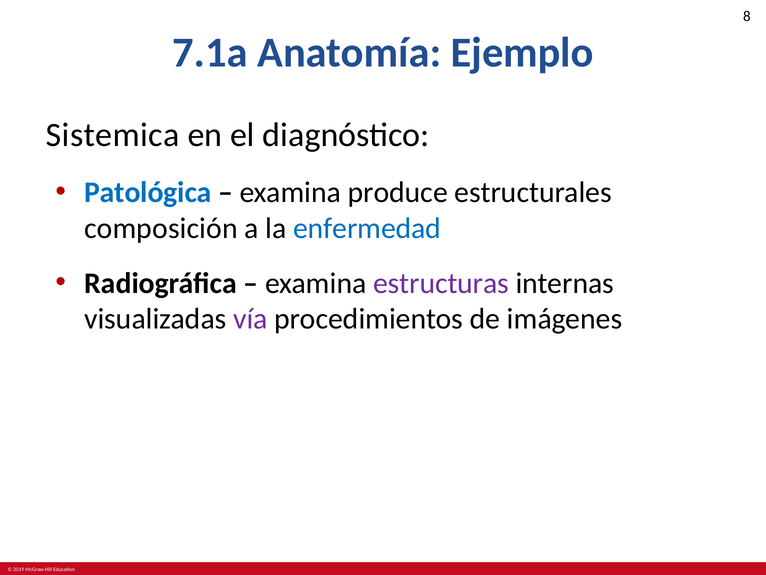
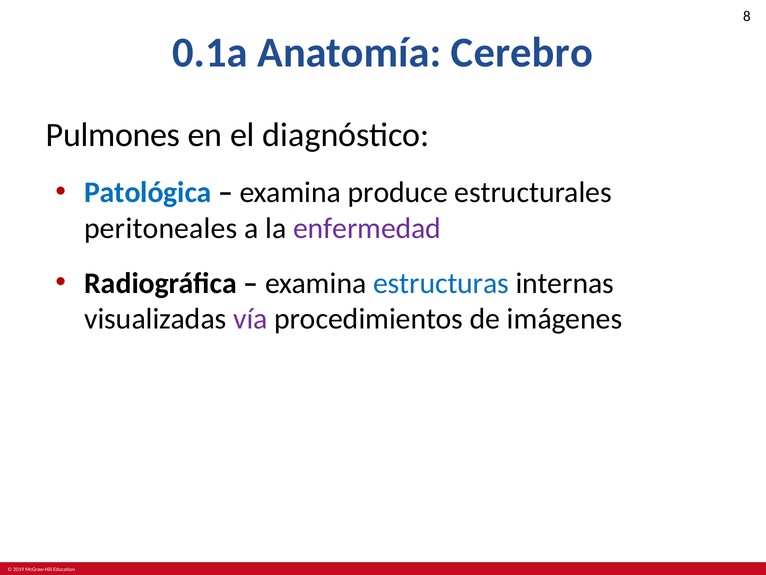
7.1a: 7.1a -> 0.1a
Ejemplo: Ejemplo -> Cerebro
Sistemica: Sistemica -> Pulmones
composición: composición -> peritoneales
enfermedad colour: blue -> purple
estructuras colour: purple -> blue
